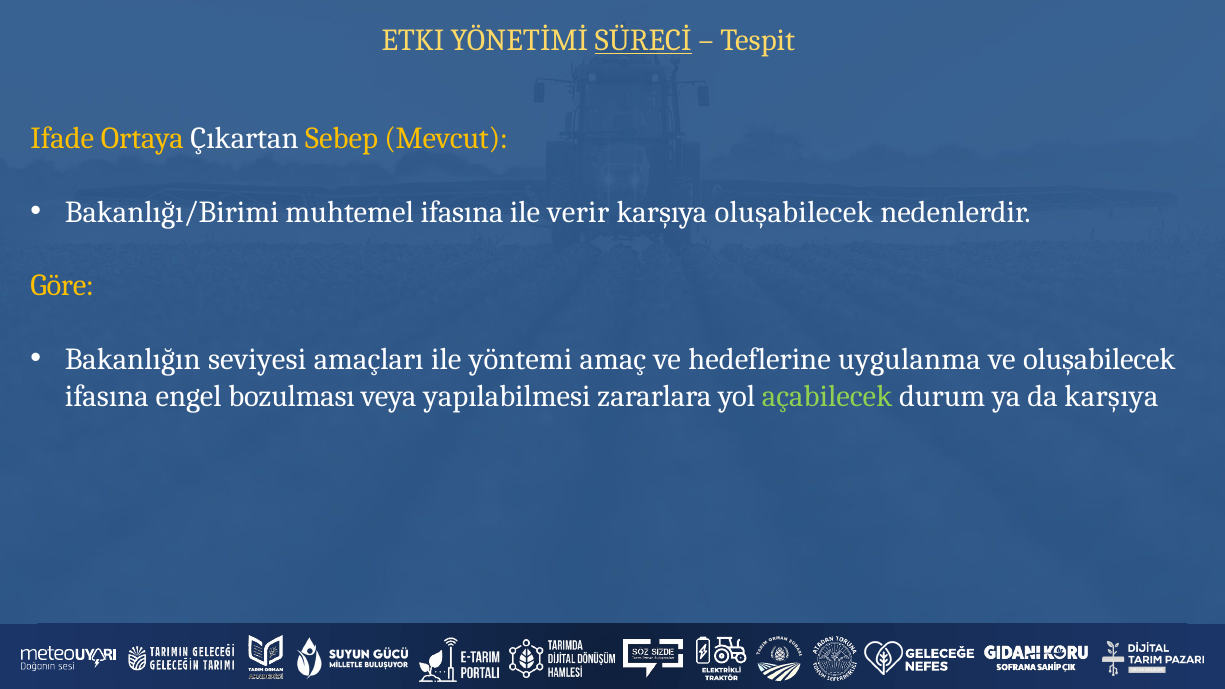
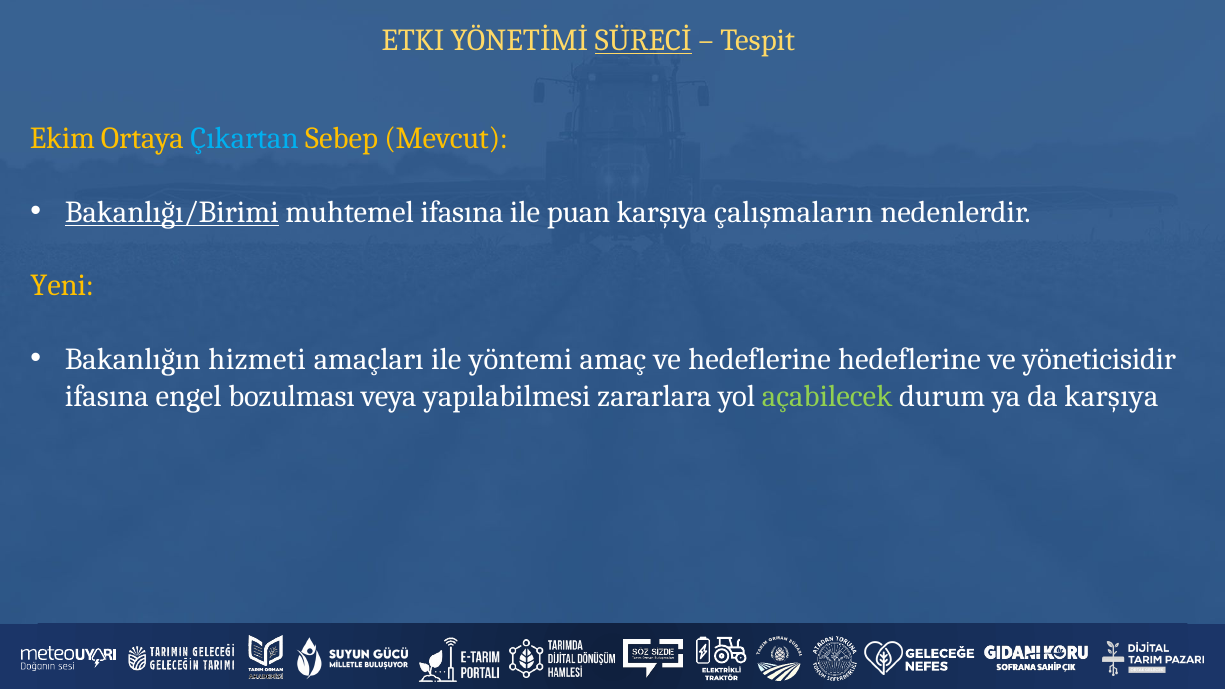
Ifade: Ifade -> Ekim
Çıkartan colour: white -> light blue
Bakanlığı/Birimi underline: none -> present
verir: verir -> puan
karşıya oluşabilecek: oluşabilecek -> çalışmaların
Göre: Göre -> Yeni
seviyesi: seviyesi -> hizmeti
hedeflerine uygulanma: uygulanma -> hedeflerine
ve oluşabilecek: oluşabilecek -> yöneticisidir
